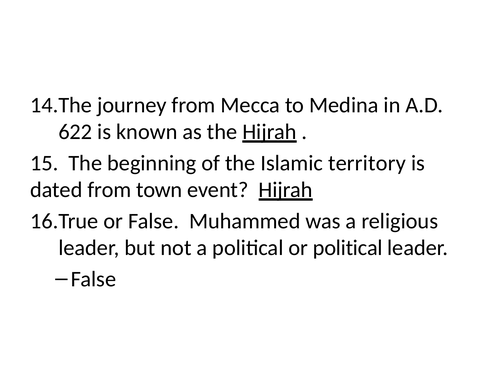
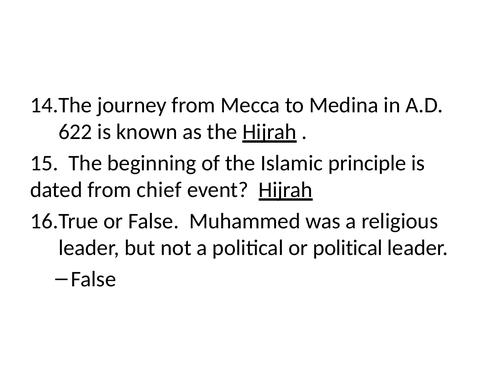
territory: territory -> principle
town: town -> chief
